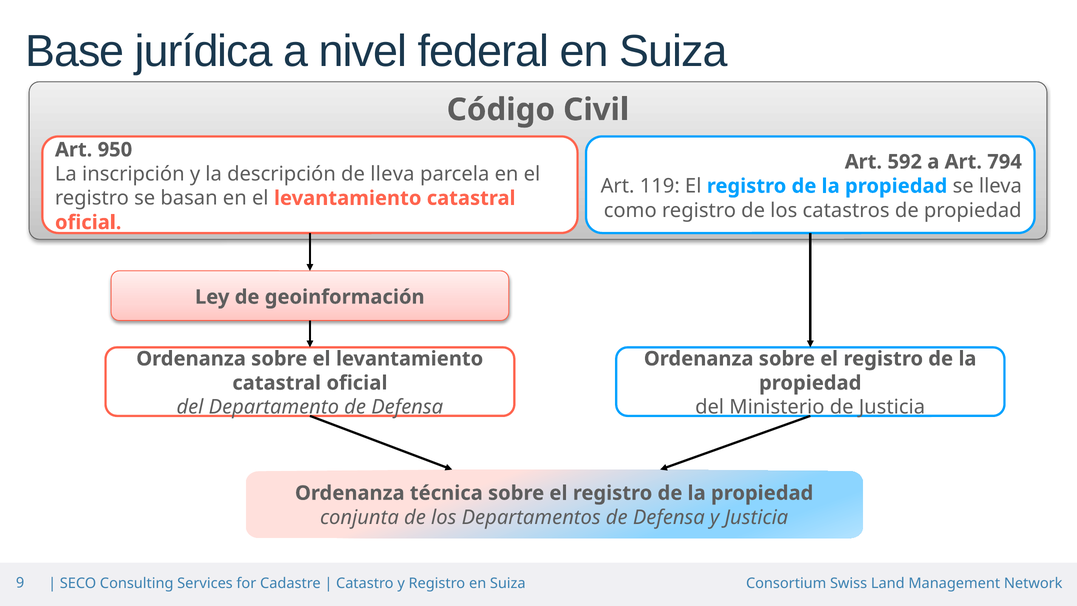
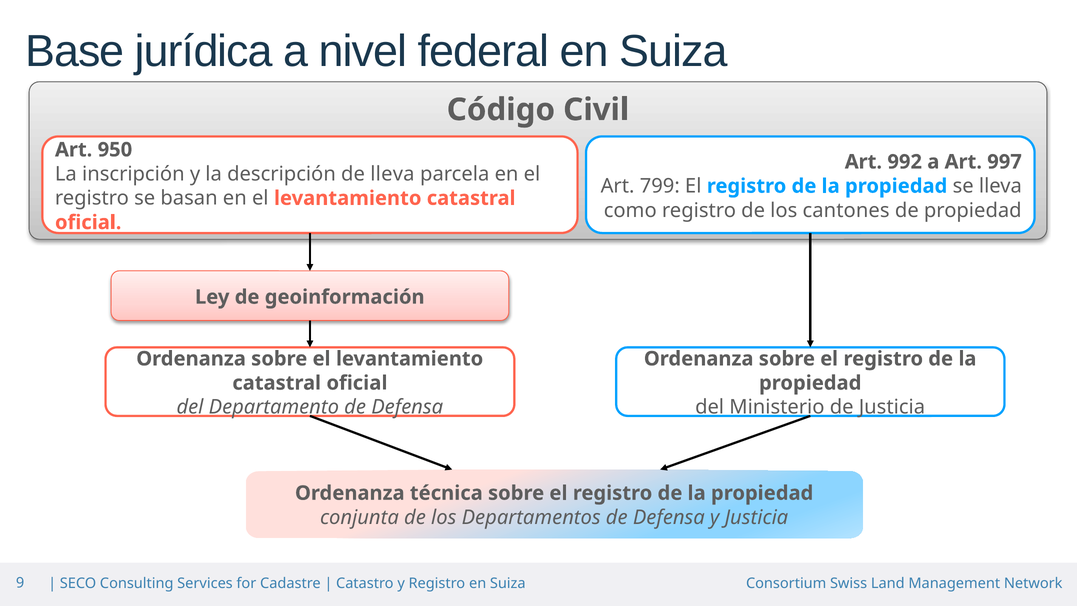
592: 592 -> 992
794: 794 -> 997
119: 119 -> 799
catastros: catastros -> cantones
